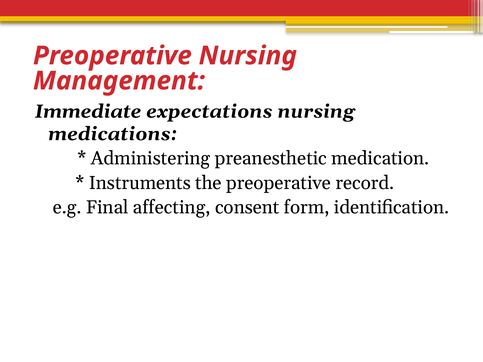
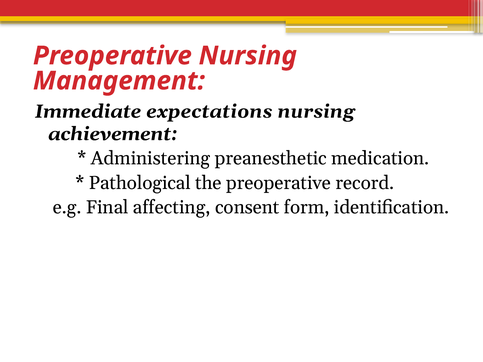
medications: medications -> achievement
Instruments: Instruments -> Pathological
